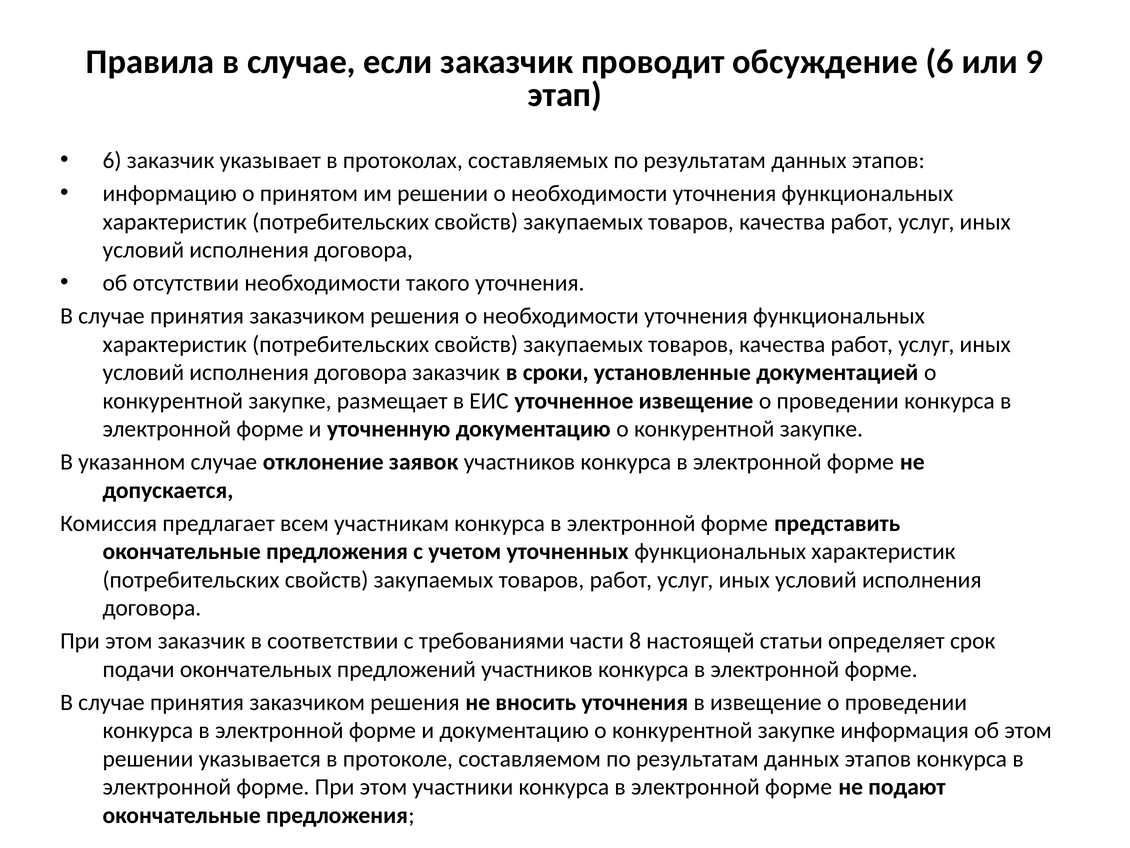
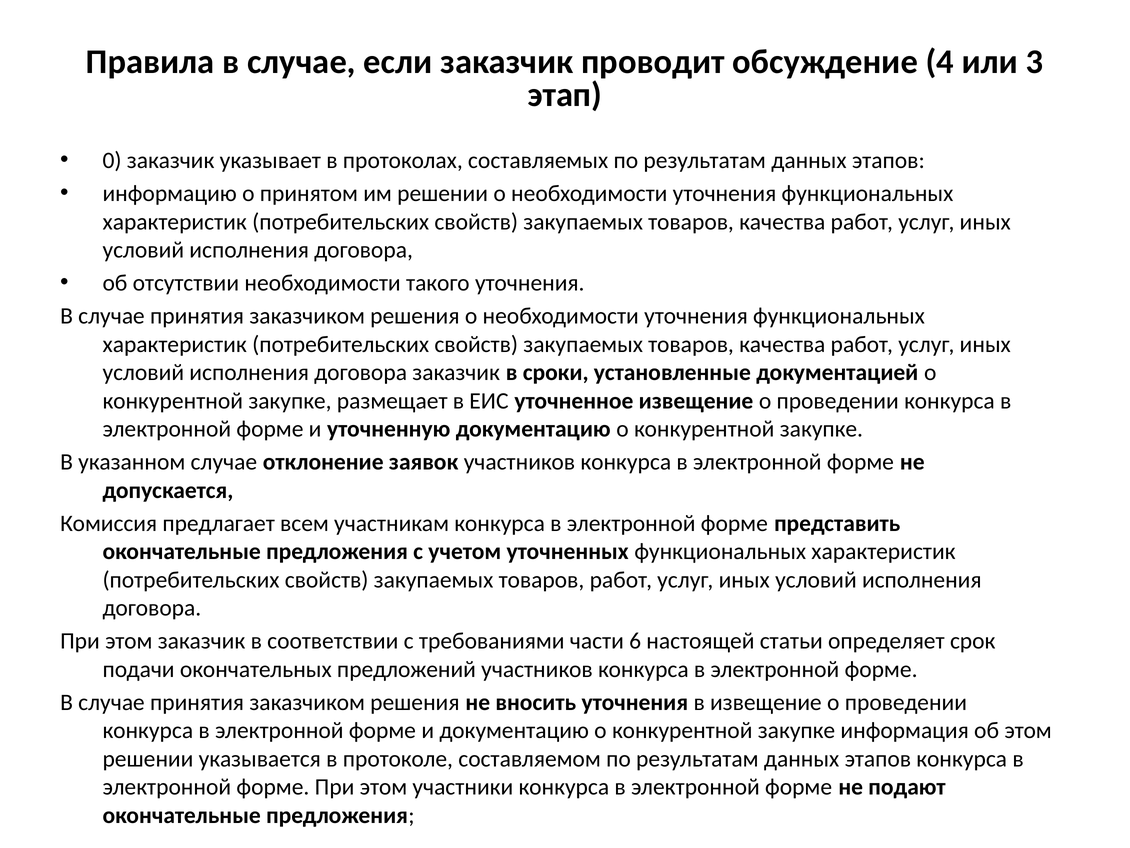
обсуждение 6: 6 -> 4
9: 9 -> 3
6 at (112, 160): 6 -> 0
8: 8 -> 6
